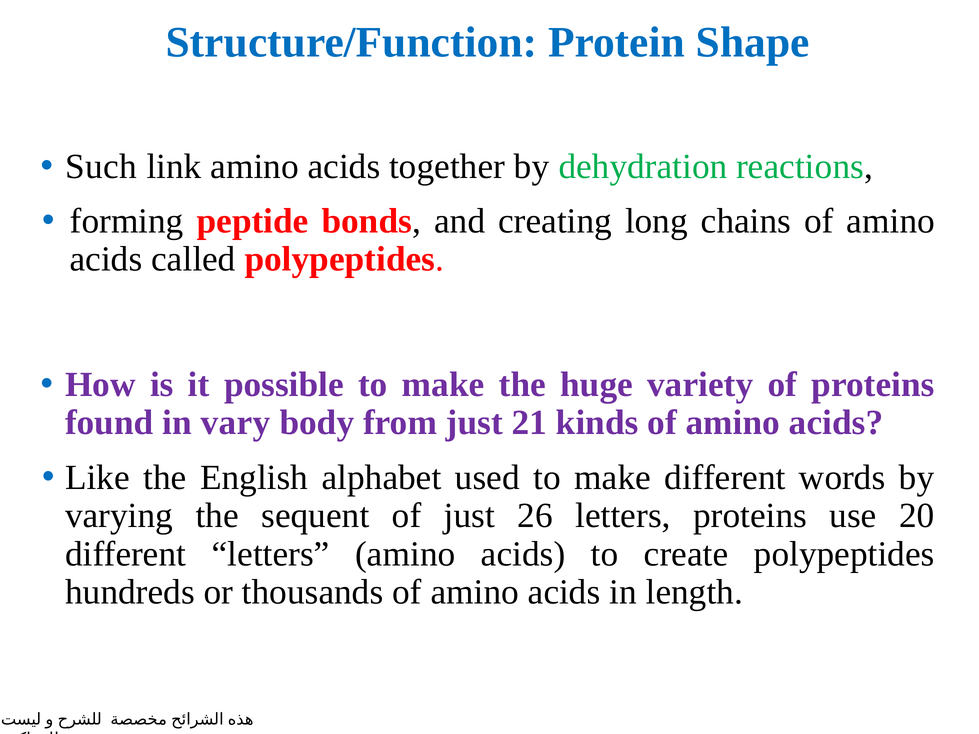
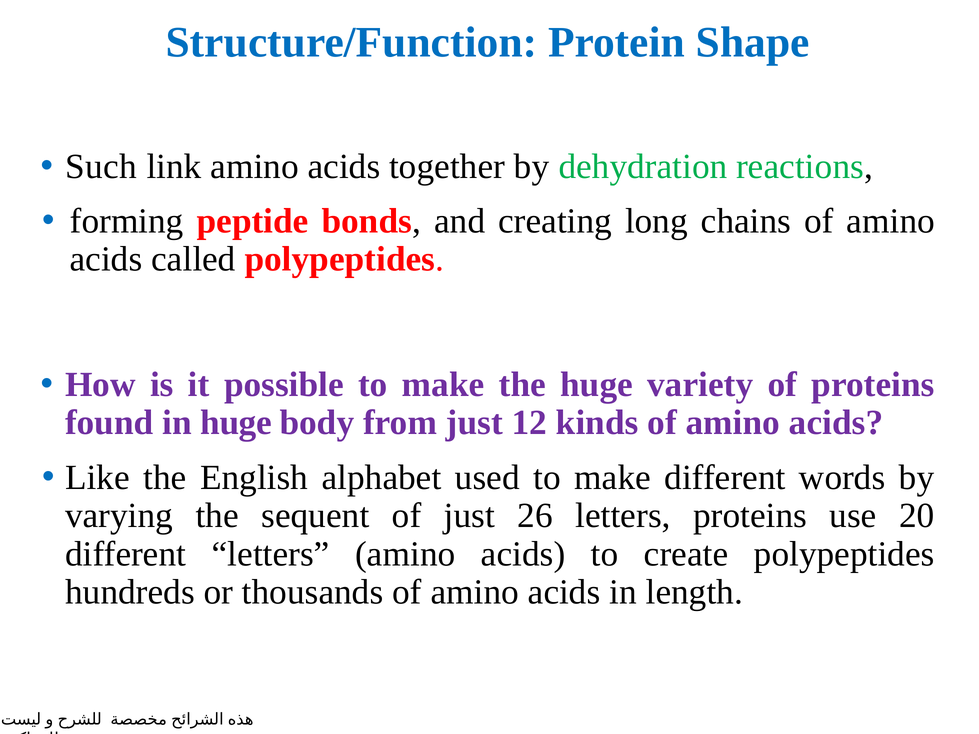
in vary: vary -> huge
21: 21 -> 12
